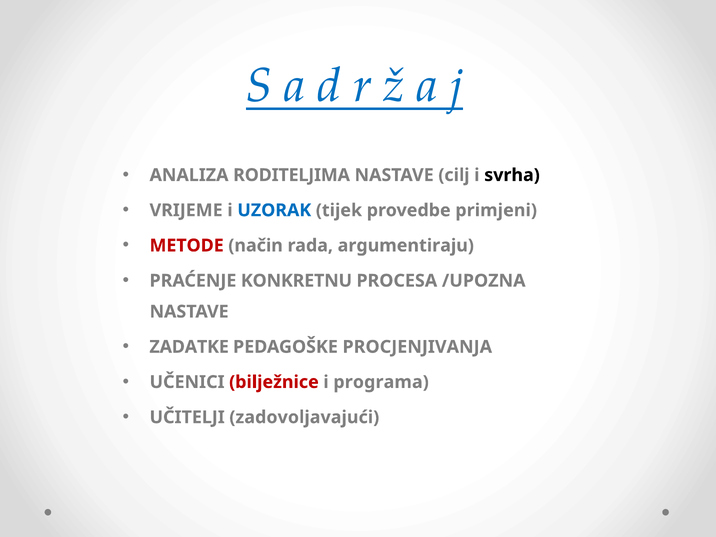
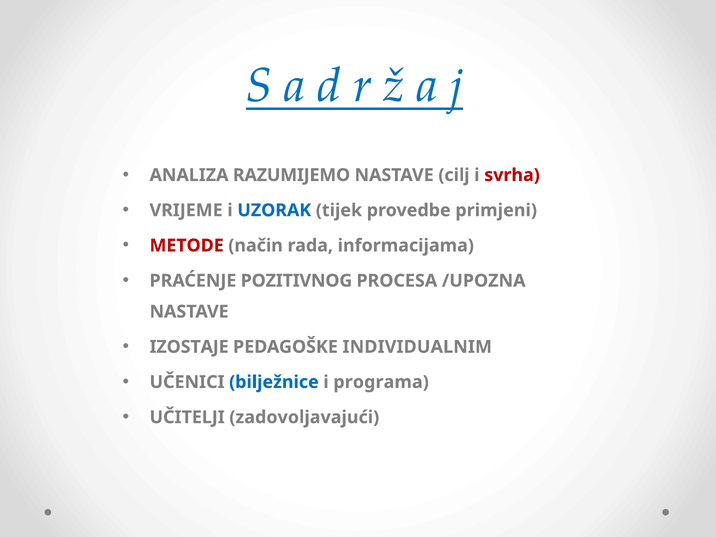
RODITELJIMA: RODITELJIMA -> RAZUMIJEMO
svrha colour: black -> red
argumentiraju: argumentiraju -> informacijama
KONKRETNU: KONKRETNU -> POZITIVNOG
ZADATKE: ZADATKE -> IZOSTAJE
PROCJENJIVANJA: PROCJENJIVANJA -> INDIVIDUALNIM
bilježnice colour: red -> blue
